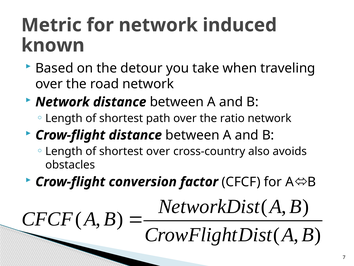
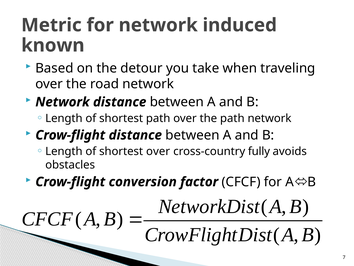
the ratio: ratio -> path
also: also -> fully
